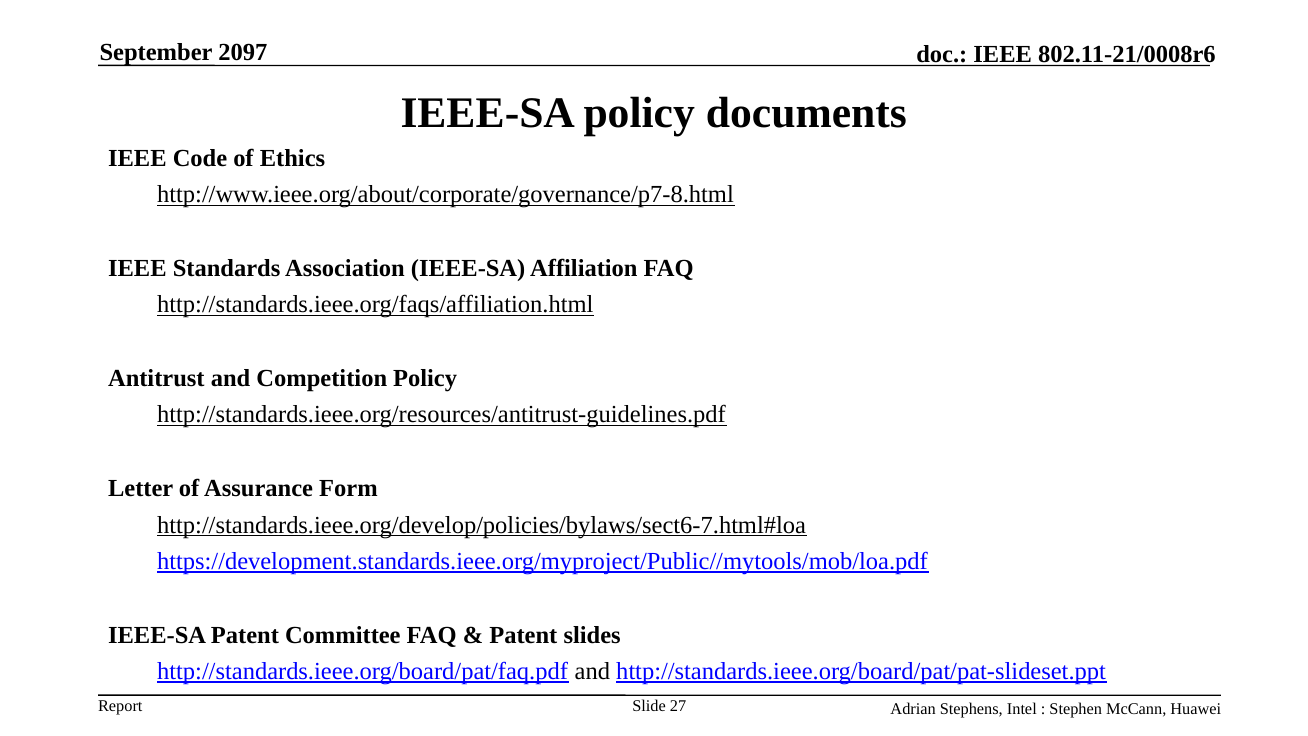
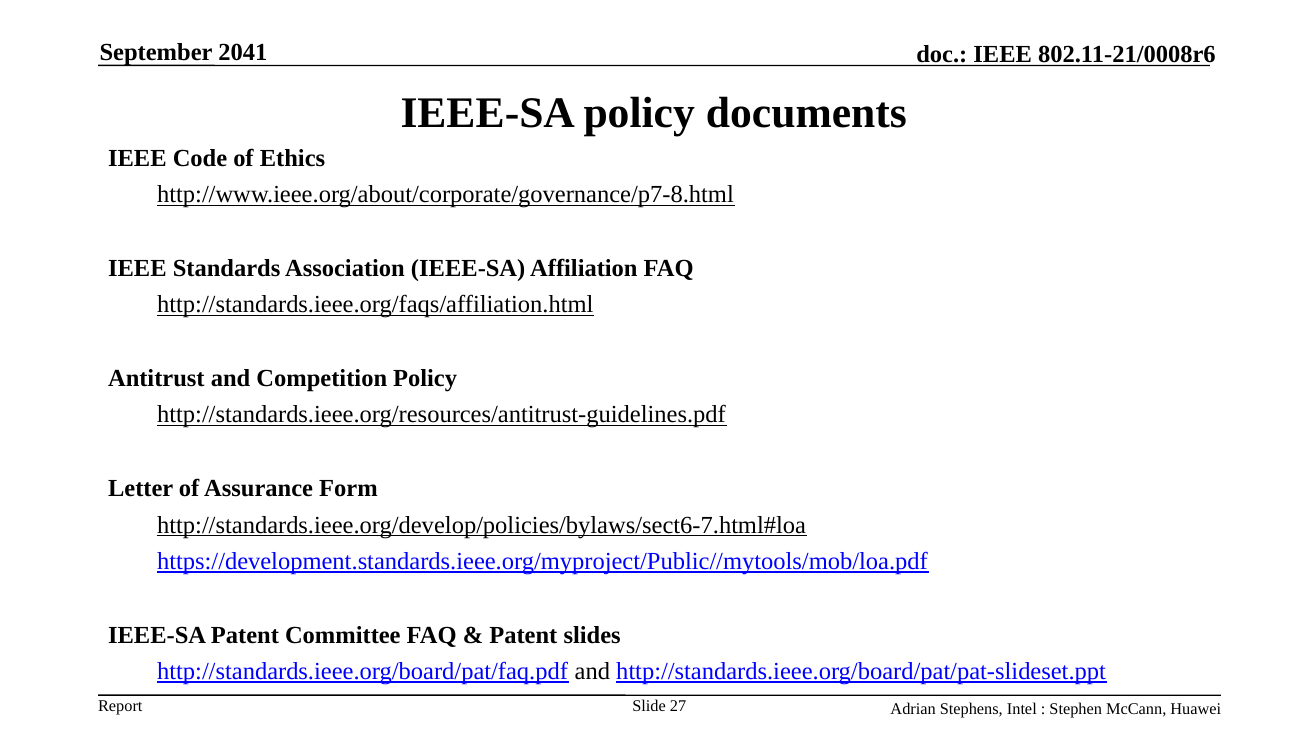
2097: 2097 -> 2041
